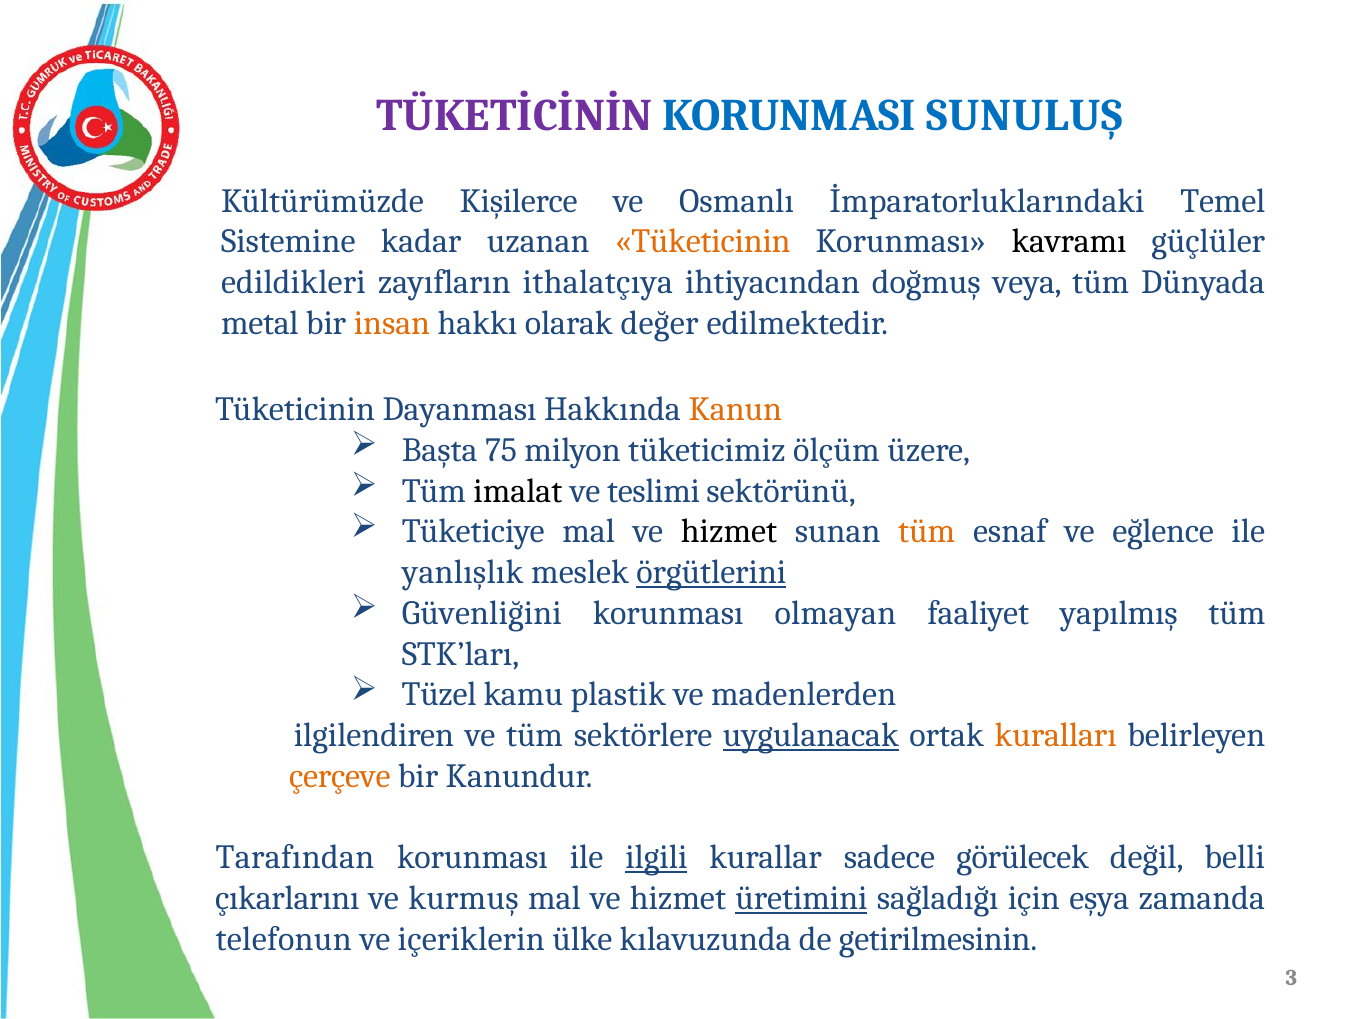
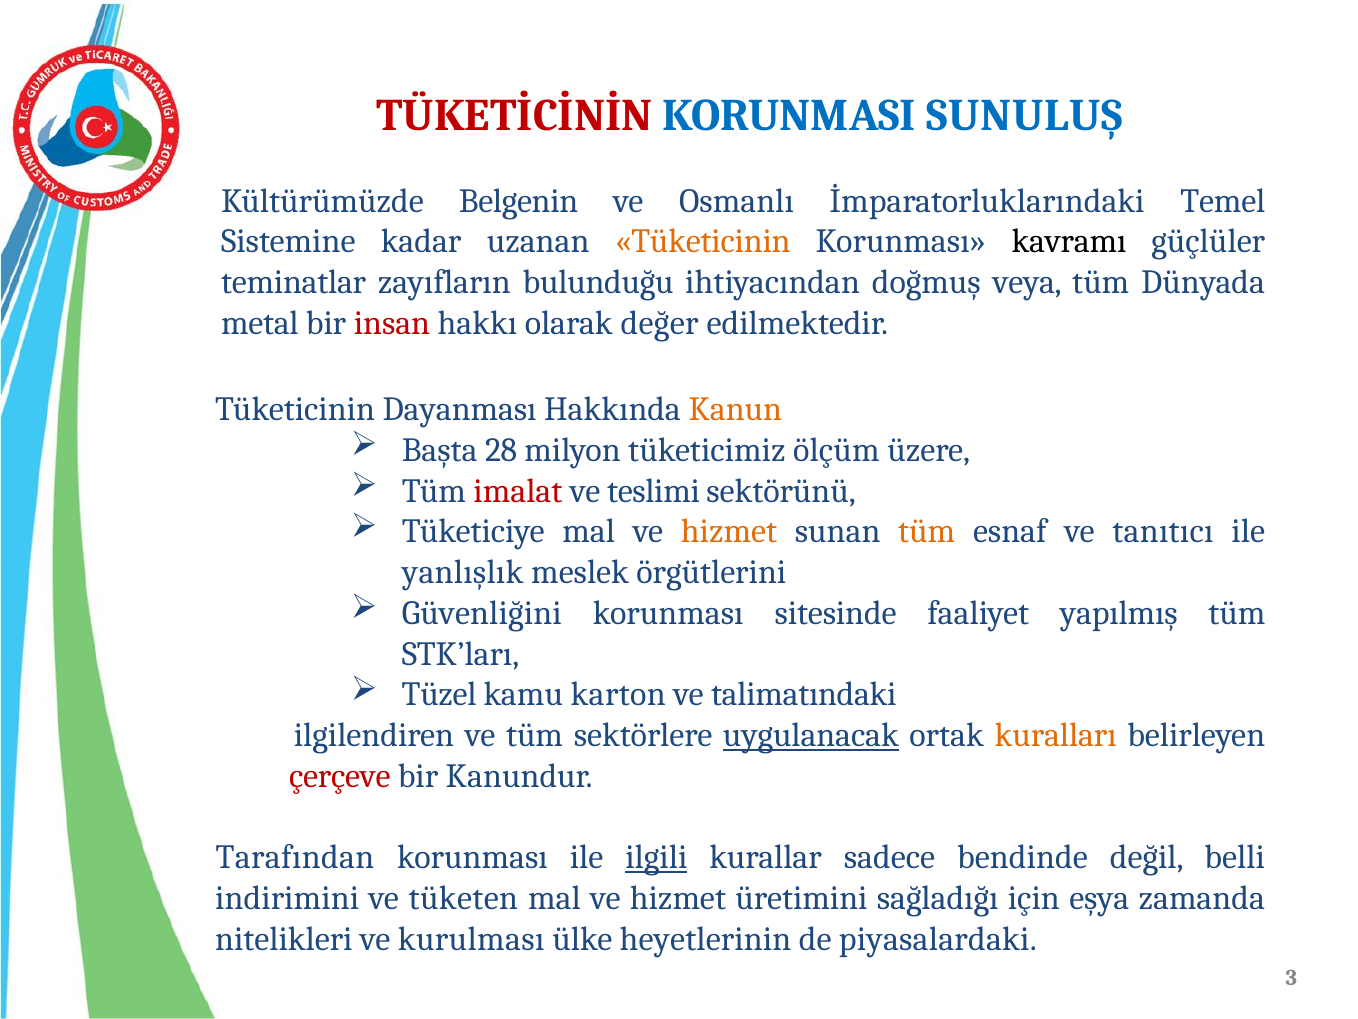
TÜKETİCİNİN colour: purple -> red
Kişilerce: Kişilerce -> Belgenin
edildikleri: edildikleri -> teminatlar
ithalatçıya: ithalatçıya -> bulunduğu
insan colour: orange -> red
75: 75 -> 28
imalat colour: black -> red
hizmet at (729, 531) colour: black -> orange
eğlence: eğlence -> tanıtıcı
örgütlerini underline: present -> none
olmayan: olmayan -> sitesinde
plastik: plastik -> karton
madenlerden: madenlerden -> talimatındaki
çerçeve colour: orange -> red
görülecek: görülecek -> bendinde
çıkarlarını: çıkarlarını -> indirimini
kurmuş: kurmuş -> tüketen
üretimini underline: present -> none
telefonun: telefonun -> nitelikleri
içeriklerin: içeriklerin -> kurulması
kılavuzunda: kılavuzunda -> heyetlerinin
getirilmesinin: getirilmesinin -> piyasalardaki
